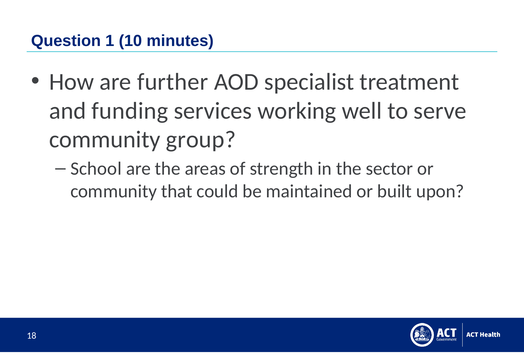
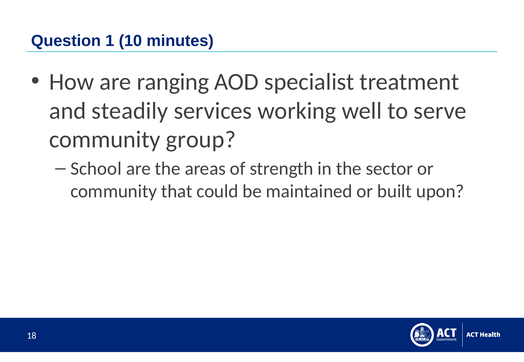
further: further -> ranging
funding: funding -> steadily
